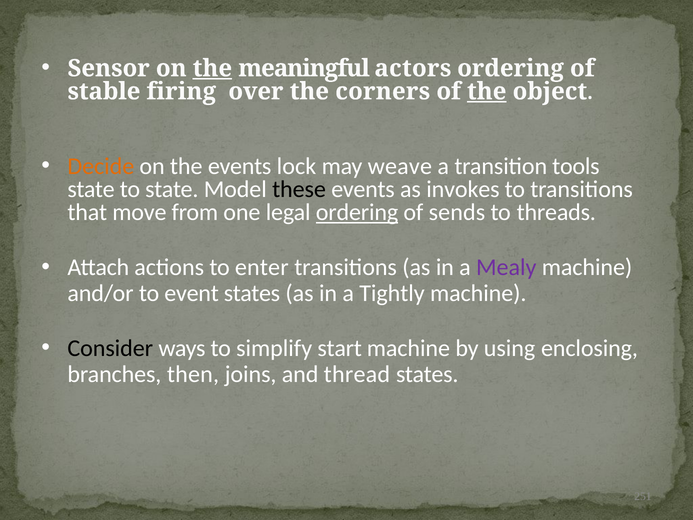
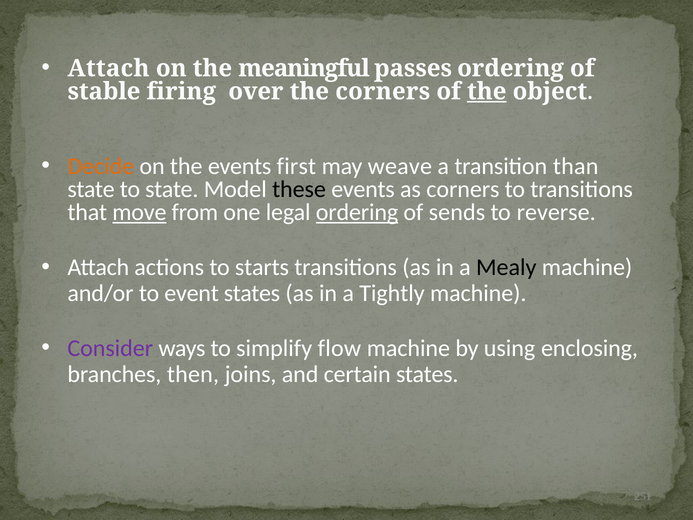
Sensor at (109, 68): Sensor -> Attach
the at (212, 68) underline: present -> none
actors: actors -> passes
lock: lock -> first
tools: tools -> than
as invokes: invokes -> corners
move underline: none -> present
threads: threads -> reverse
enter: enter -> starts
Mealy colour: purple -> black
Consider colour: black -> purple
start: start -> flow
thread: thread -> certain
